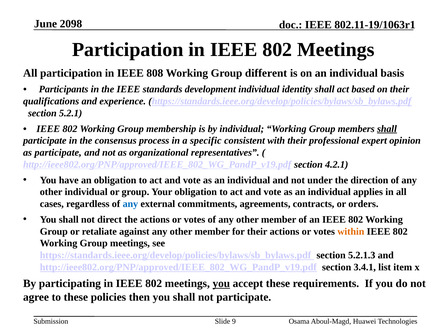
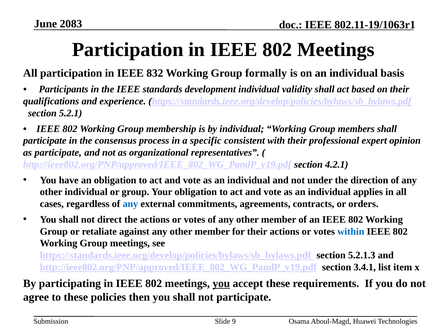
2098: 2098 -> 2083
808: 808 -> 832
different: different -> formally
identity: identity -> validity
shall at (387, 129) underline: present -> none
within colour: orange -> blue
